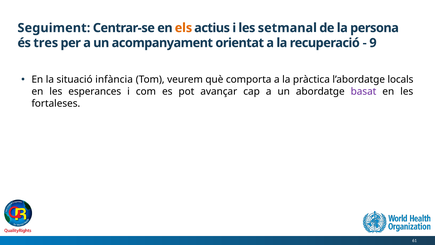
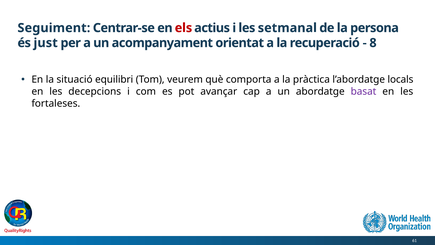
els colour: orange -> red
tres: tres -> just
9: 9 -> 8
infància: infància -> equilibri
esperances: esperances -> decepcions
